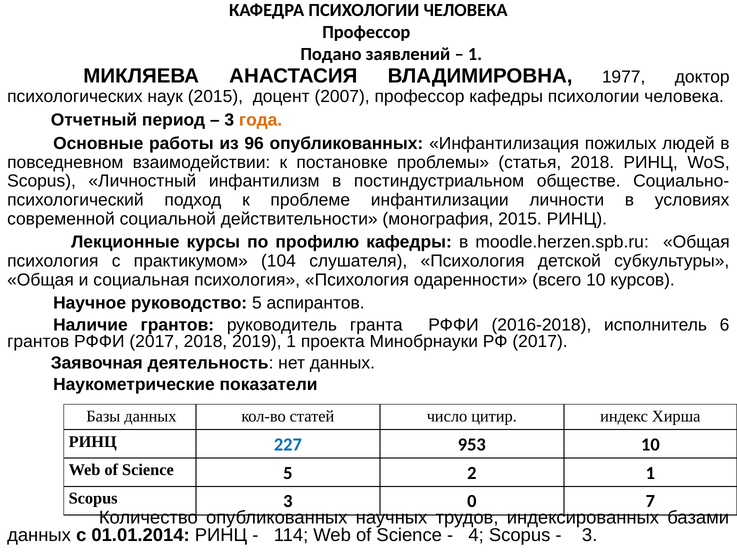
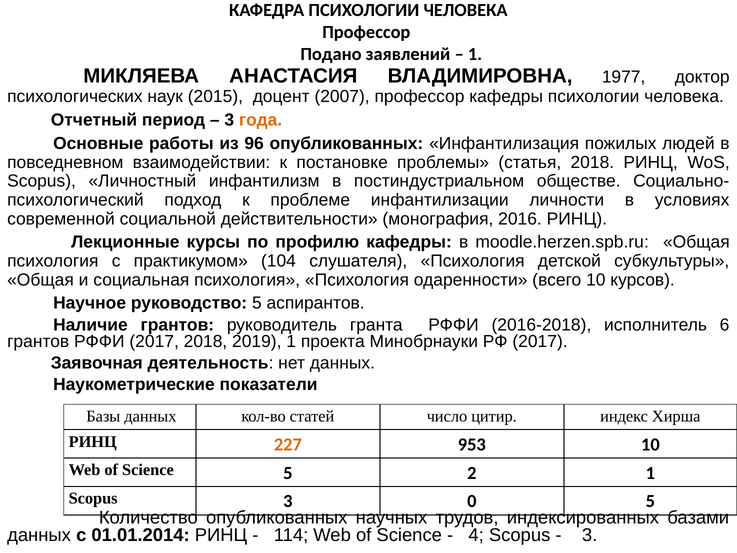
монография 2015: 2015 -> 2016
227 colour: blue -> orange
0 7: 7 -> 5
